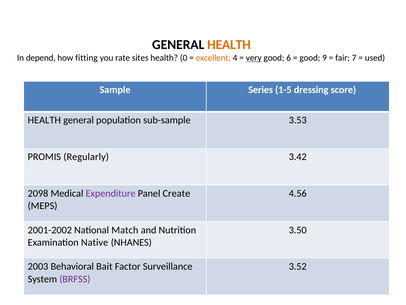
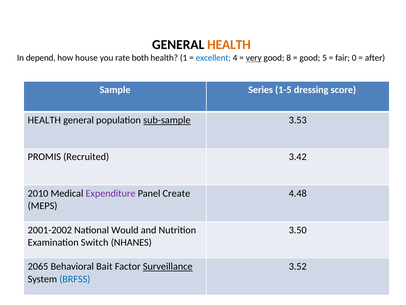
fitting: fitting -> house
sites: sites -> both
0: 0 -> 1
excellent colour: orange -> blue
6: 6 -> 8
9: 9 -> 5
7: 7 -> 0
used: used -> after
sub-sample underline: none -> present
Regularly: Regularly -> Recruited
2098: 2098 -> 2010
4.56: 4.56 -> 4.48
Match: Match -> Would
Native: Native -> Switch
2003: 2003 -> 2065
Surveillance underline: none -> present
BRFSS colour: purple -> blue
